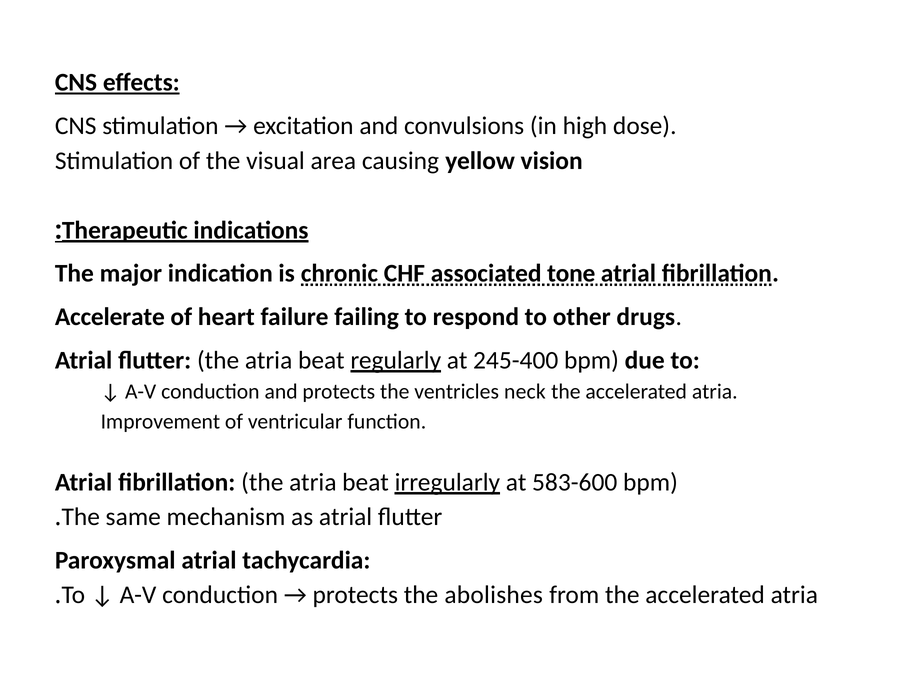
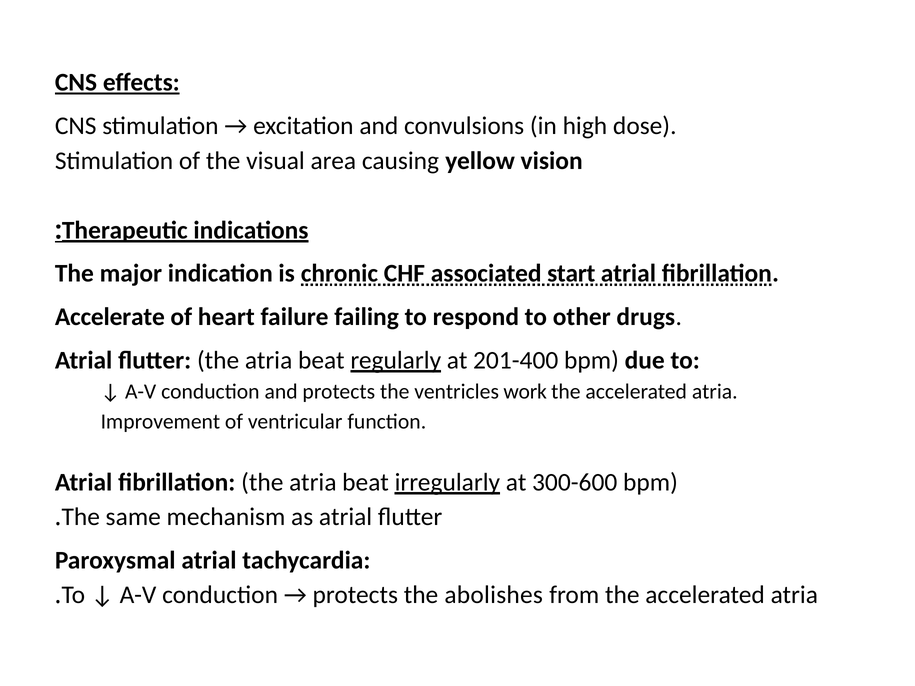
tone: tone -> start
245-400: 245-400 -> 201-400
neck: neck -> work
583-600: 583-600 -> 300-600
